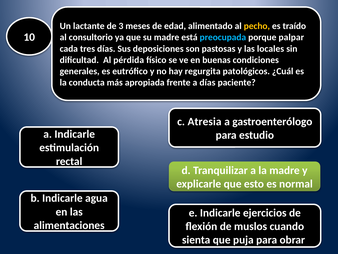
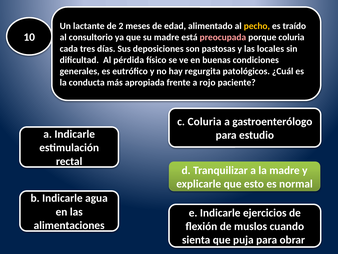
3: 3 -> 2
preocupada colour: light blue -> pink
porque palpar: palpar -> coluria
a días: días -> rojo
c Atresia: Atresia -> Coluria
